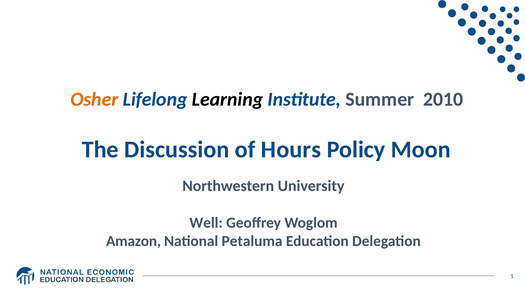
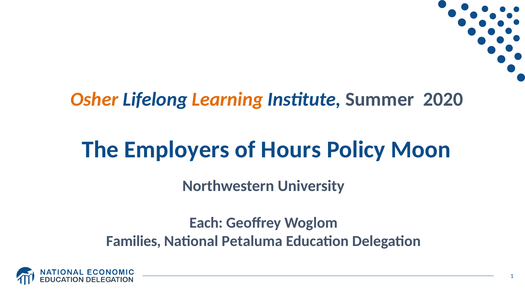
Learning colour: black -> orange
2010: 2010 -> 2020
Discussion: Discussion -> Employers
Well: Well -> Each
Amazon: Amazon -> Families
